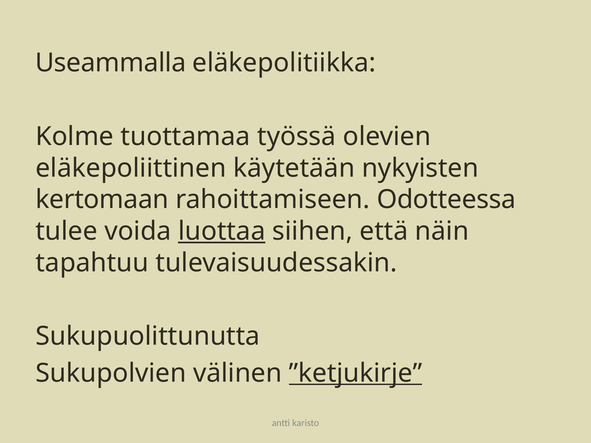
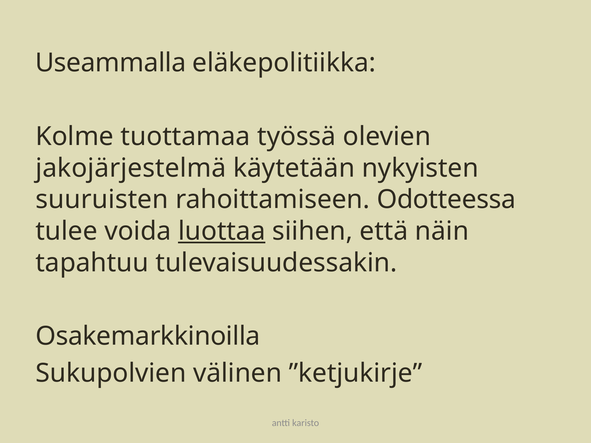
eläkepoliittinen: eläkepoliittinen -> jakojärjestelmä
kertomaan: kertomaan -> suuruisten
Sukupuolittunutta: Sukupuolittunutta -> Osakemarkkinoilla
”ketjukirje underline: present -> none
